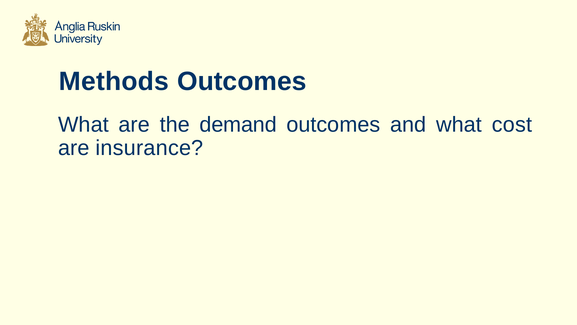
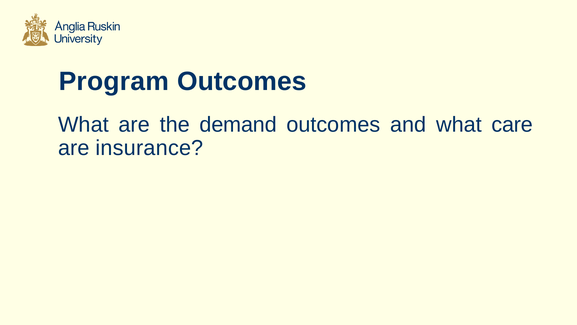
Methods: Methods -> Program
cost: cost -> care
